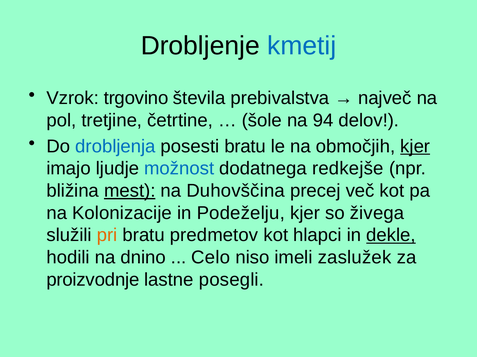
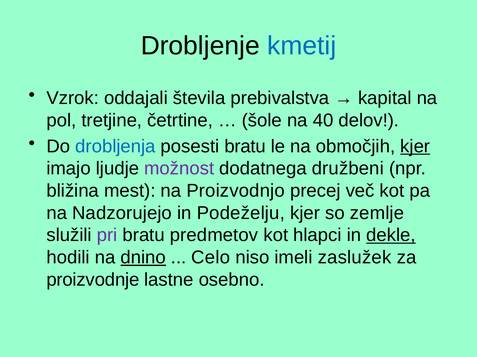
trgovino: trgovino -> oddajali
največ: največ -> kapital
94: 94 -> 40
možnost colour: blue -> purple
redkejše: redkejše -> družbeni
mest underline: present -> none
Duhovščina: Duhovščina -> Proizvodnjo
Kolonizacije: Kolonizacije -> Nadzorujejo
živega: živega -> zemlje
pri colour: orange -> purple
dnino underline: none -> present
posegli: posegli -> osebno
